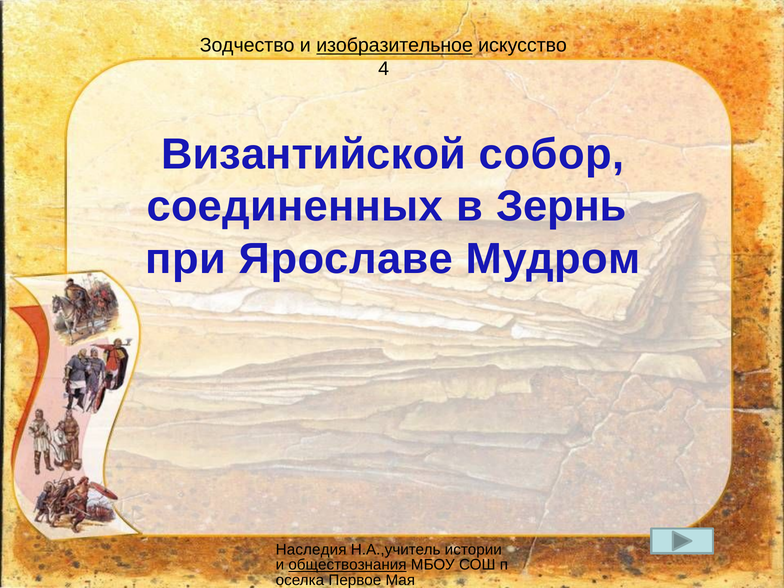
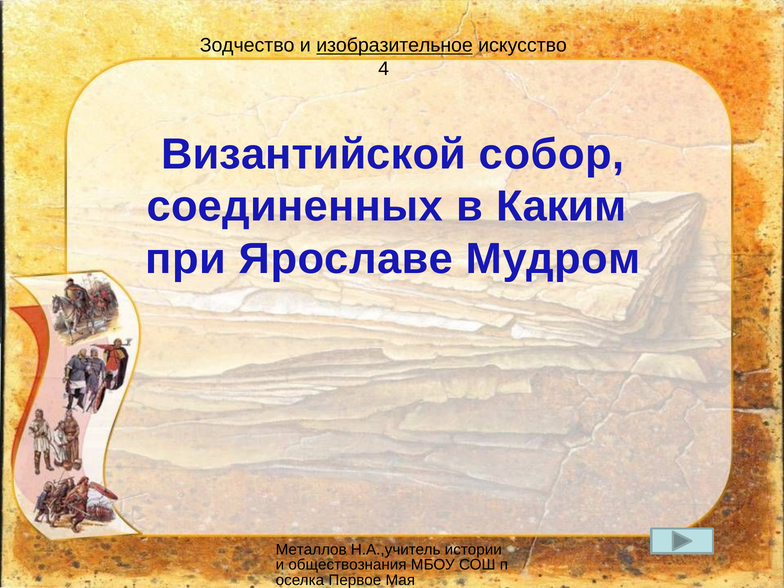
Зернь: Зернь -> Каким
Наследия: Наследия -> Металлов
обществознания underline: present -> none
